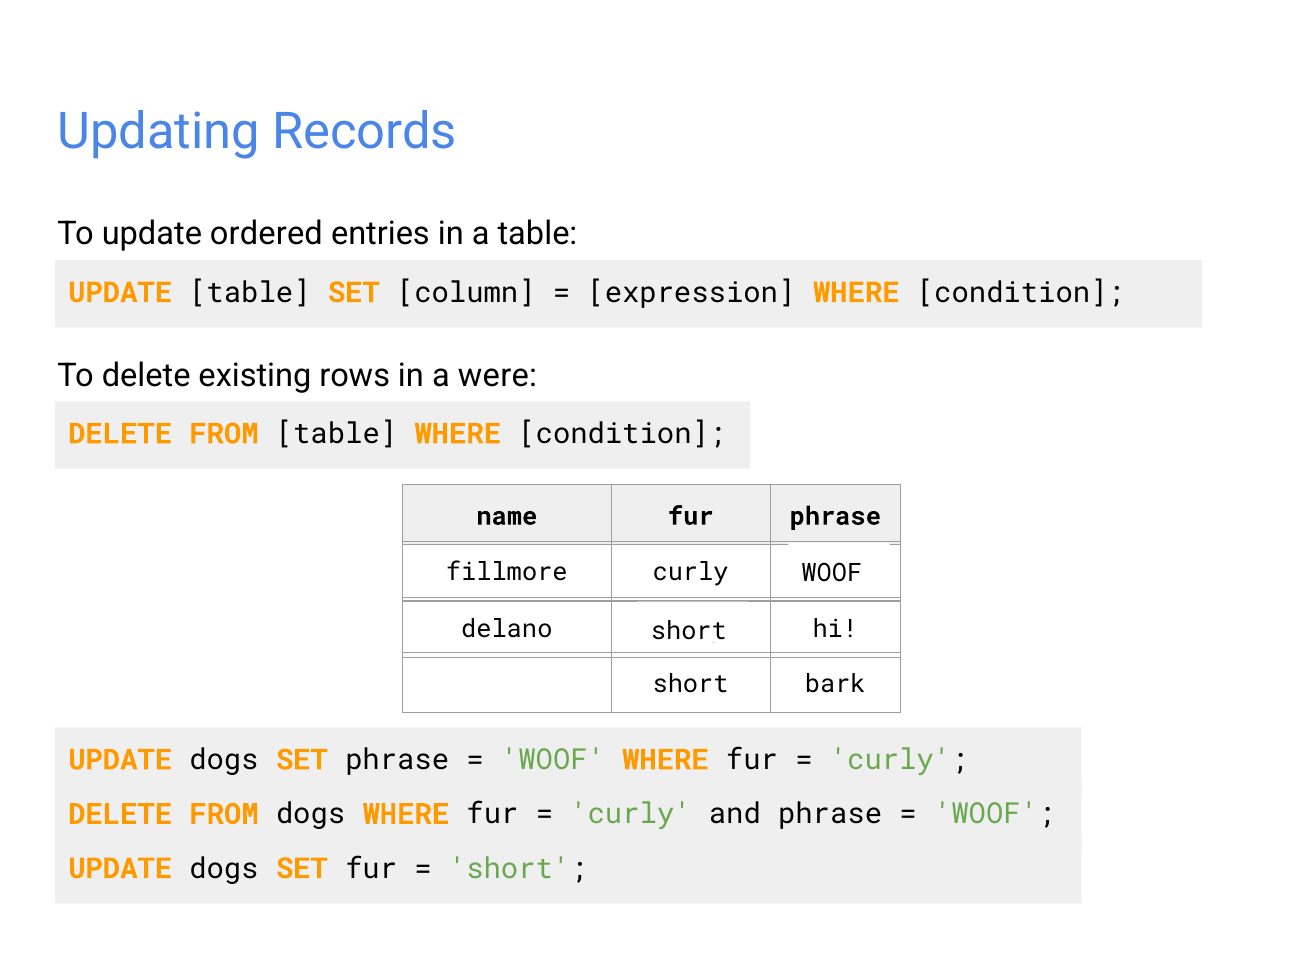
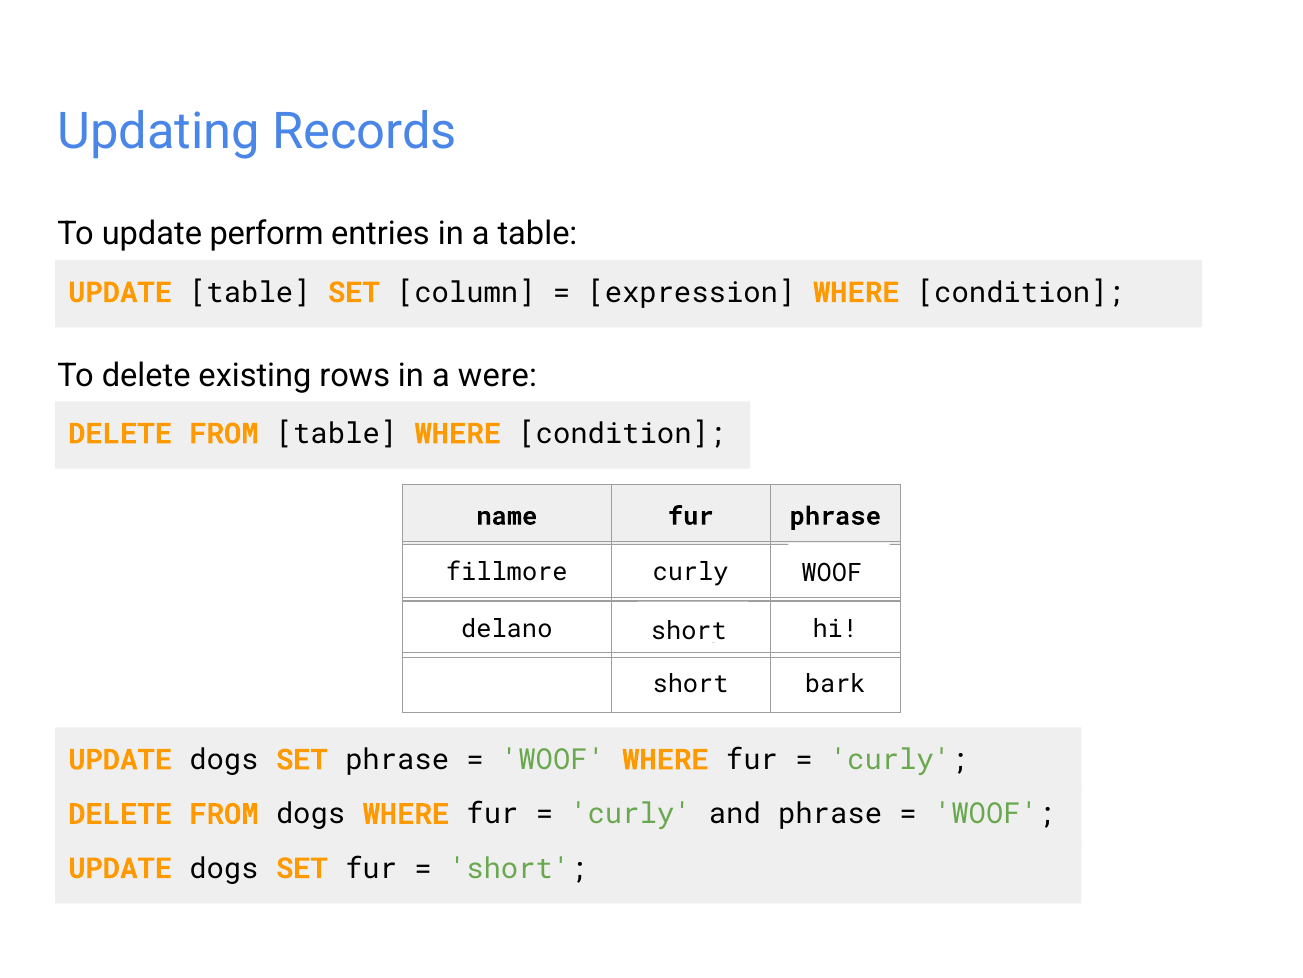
ordered: ordered -> perform
